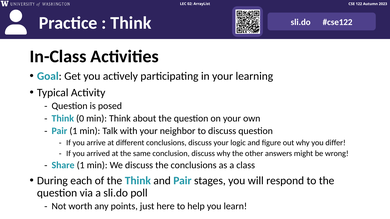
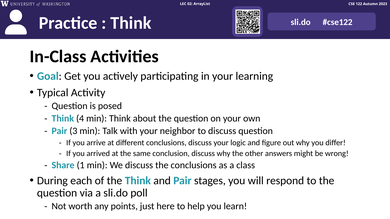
0: 0 -> 4
Pair 1: 1 -> 3
